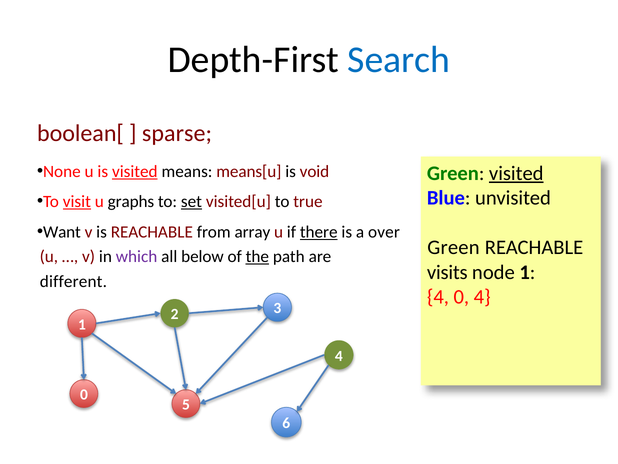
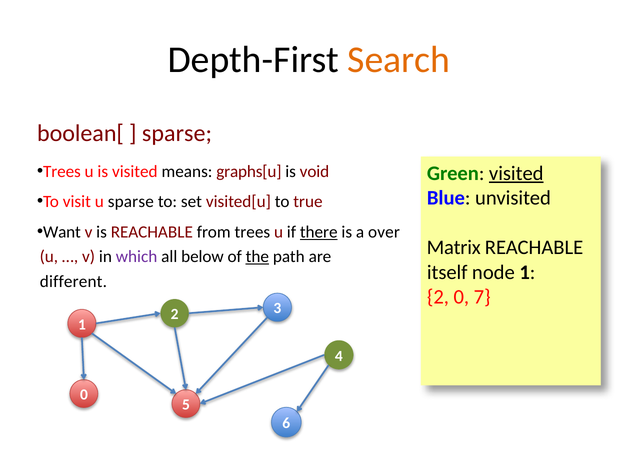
Search colour: blue -> orange
None at (62, 171): None -> Trees
visited at (135, 171) underline: present -> none
means[u: means[u -> graphs[u
visit underline: present -> none
u graphs: graphs -> sparse
set underline: present -> none
from array: array -> trees
Green at (453, 247): Green -> Matrix
visits: visits -> itself
4 at (438, 297): 4 -> 2
0 4: 4 -> 7
